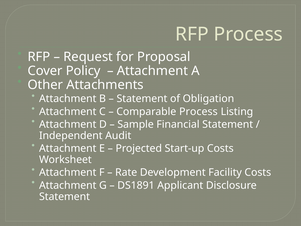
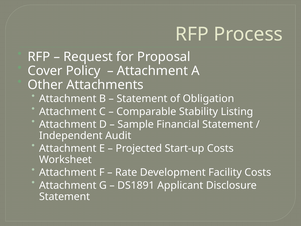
Comparable Process: Process -> Stability
